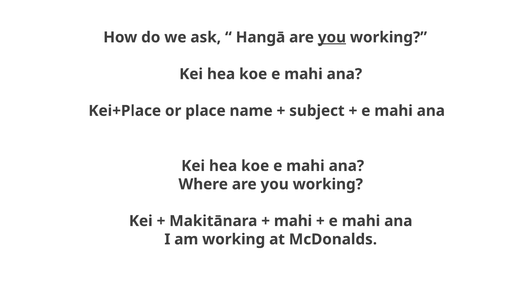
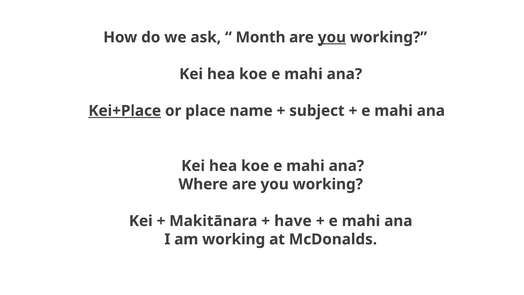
Hangā: Hangā -> Month
Kei+Place underline: none -> present
mahi at (293, 221): mahi -> have
